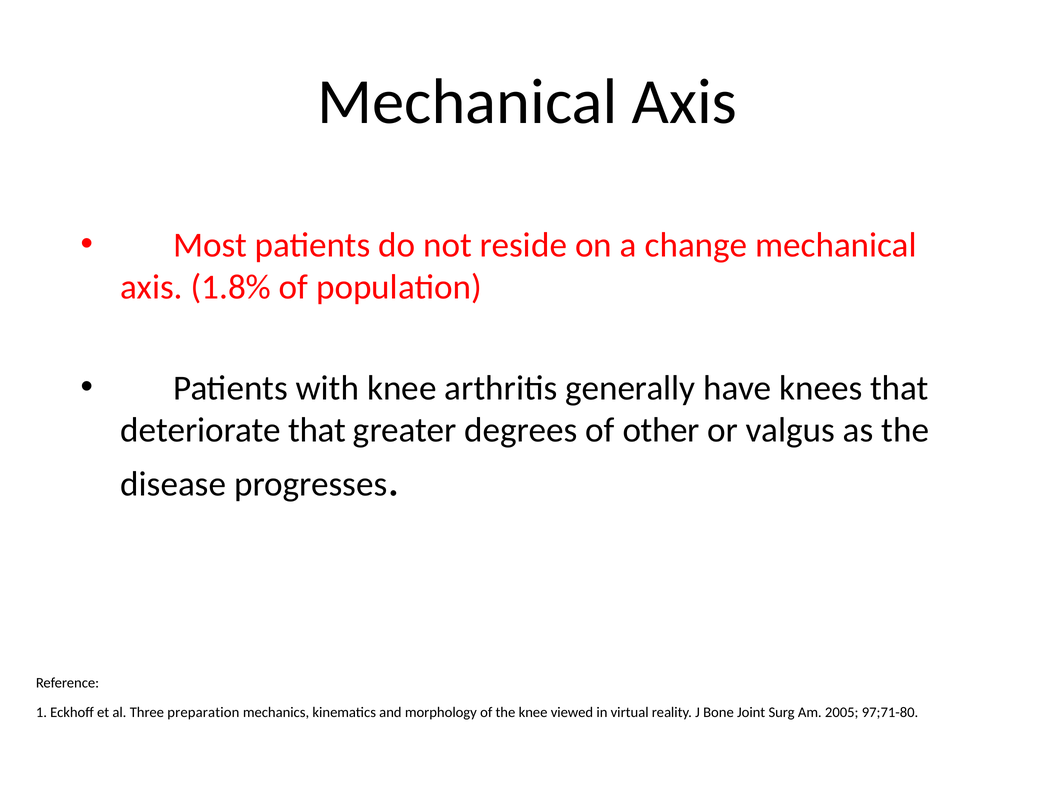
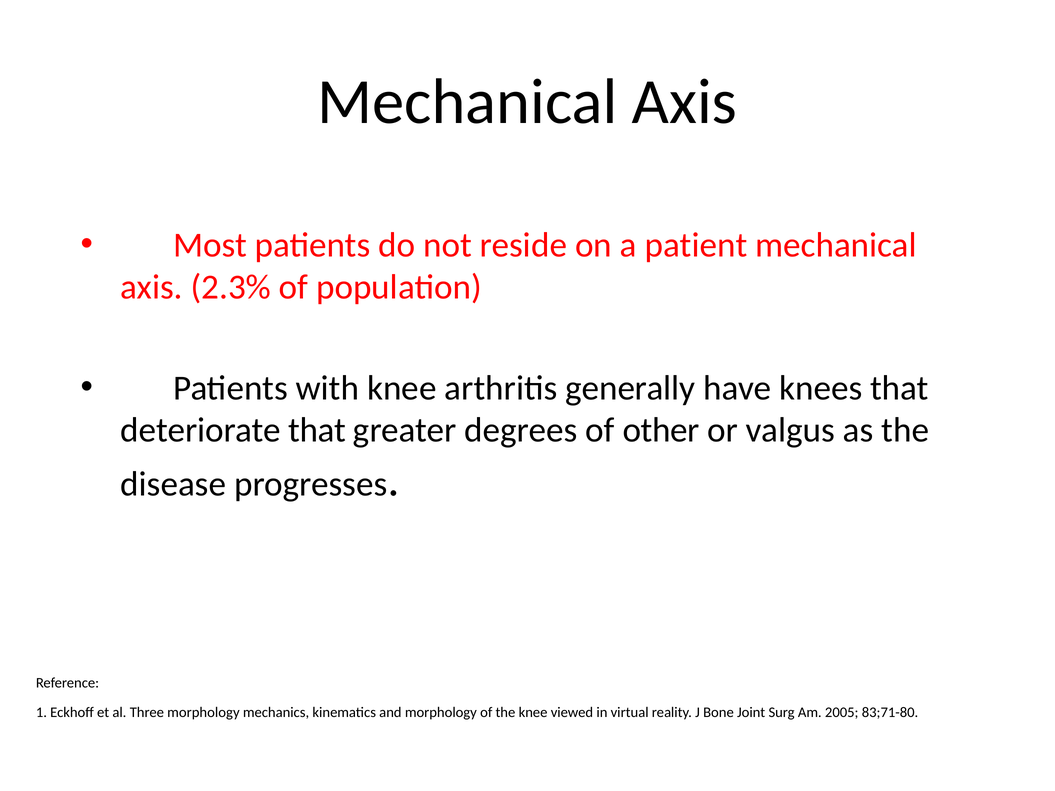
change: change -> patient
1.8%: 1.8% -> 2.3%
Three preparation: preparation -> morphology
97;71-80: 97;71-80 -> 83;71-80
